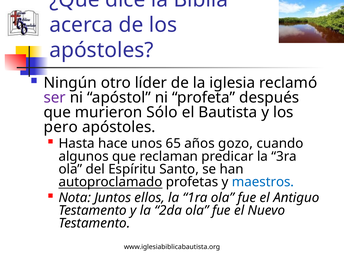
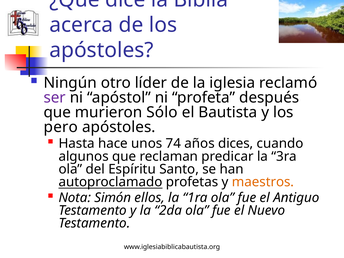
65: 65 -> 74
gozo: gozo -> dices
maestros colour: blue -> orange
Juntos: Juntos -> Simón
